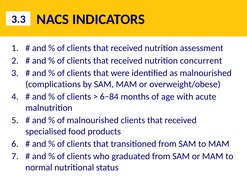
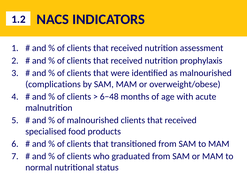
3.3: 3.3 -> 1.2
concurrent: concurrent -> prophylaxis
6−84: 6−84 -> 6−48
